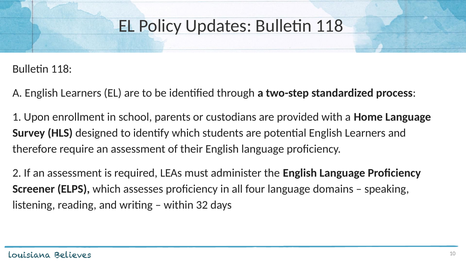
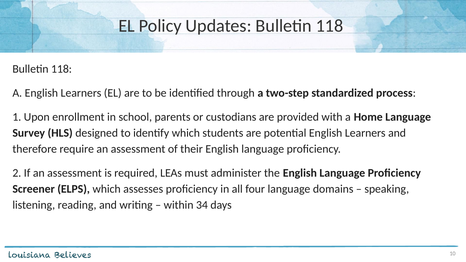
32: 32 -> 34
